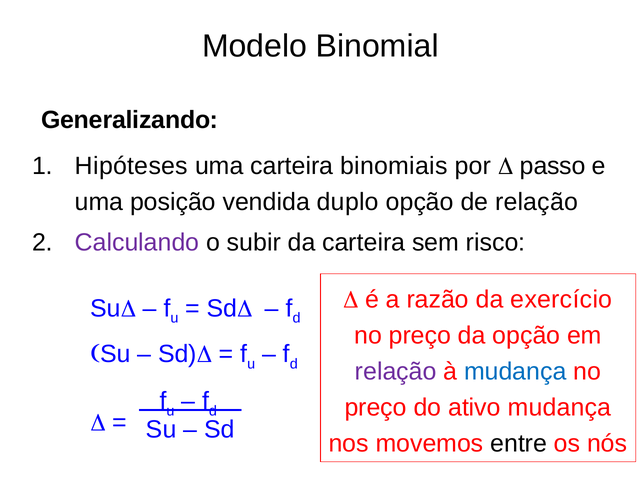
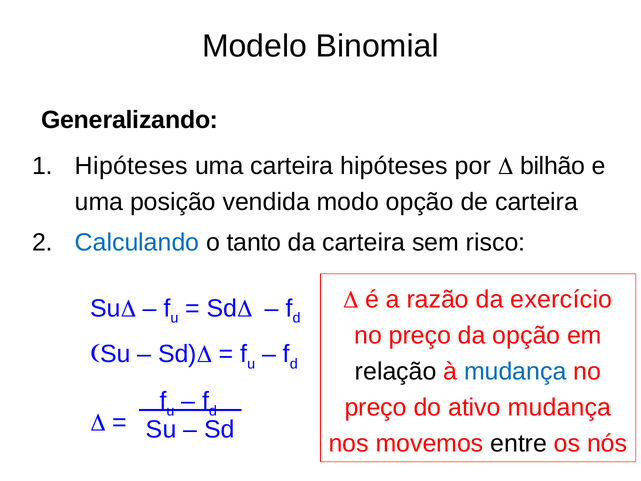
carteira binomiais: binomiais -> hipóteses
passo: passo -> bilhão
duplo: duplo -> modo
de relação: relação -> carteira
Calculando colour: purple -> blue
subir: subir -> tanto
relação at (396, 371) colour: purple -> black
